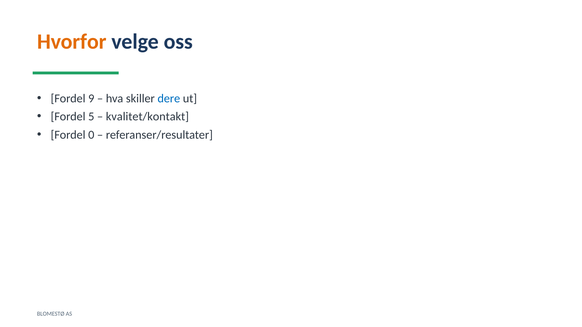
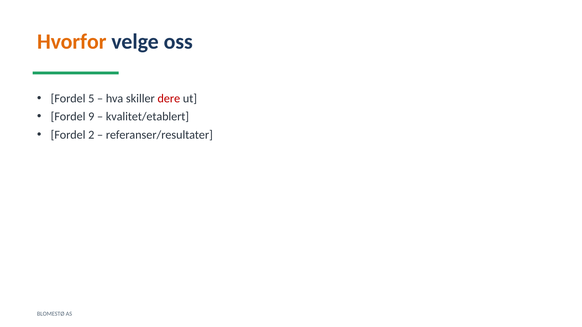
9: 9 -> 5
dere colour: blue -> red
5: 5 -> 9
kvalitet/kontakt: kvalitet/kontakt -> kvalitet/etablert
0: 0 -> 2
